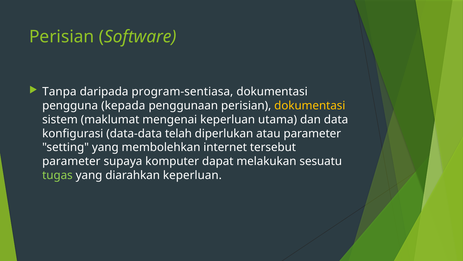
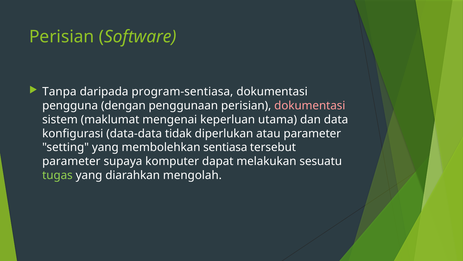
kepada: kepada -> dengan
dokumentasi at (310, 105) colour: yellow -> pink
telah: telah -> tidak
internet: internet -> sentiasa
diarahkan keperluan: keperluan -> mengolah
